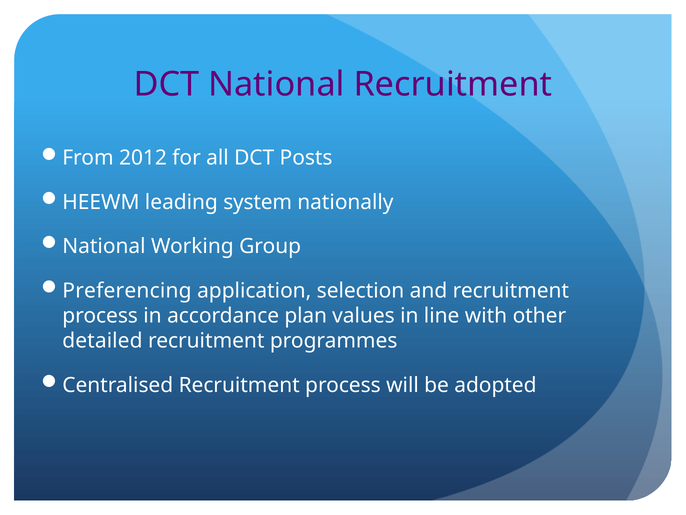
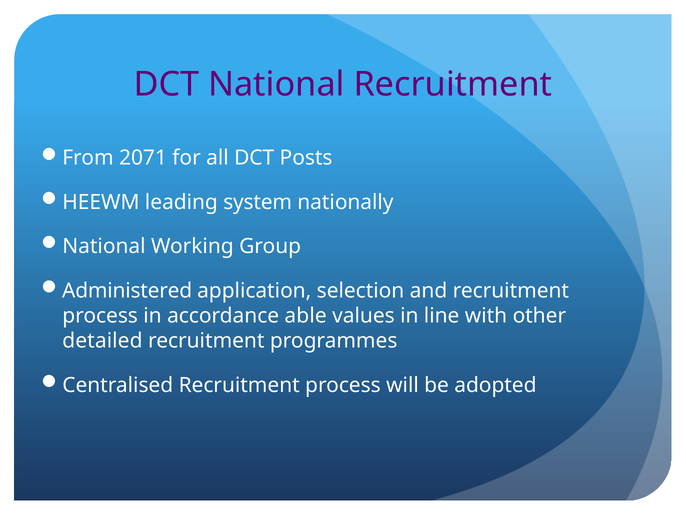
2012: 2012 -> 2071
Preferencing: Preferencing -> Administered
plan: plan -> able
